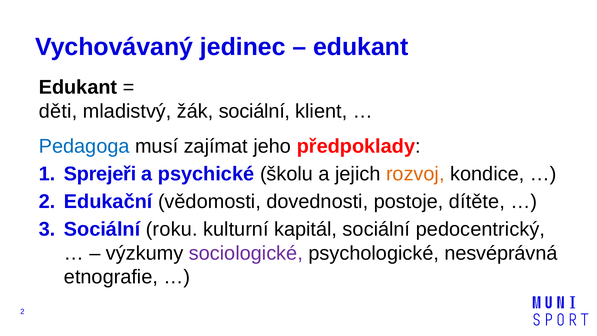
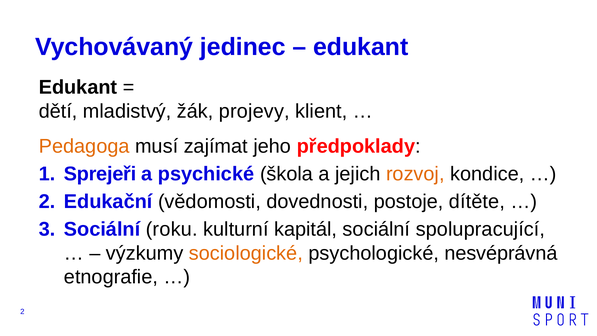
děti: děti -> dětí
žák sociální: sociální -> projevy
Pedagoga colour: blue -> orange
školu: školu -> škola
pedocentrický: pedocentrický -> spolupracující
sociologické colour: purple -> orange
